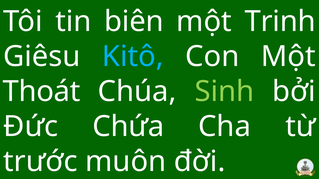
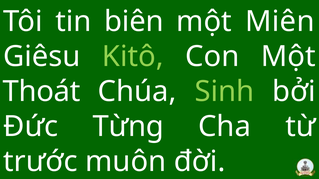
Trinh: Trinh -> Miên
Kitô colour: light blue -> light green
Chứa: Chứa -> Từng
